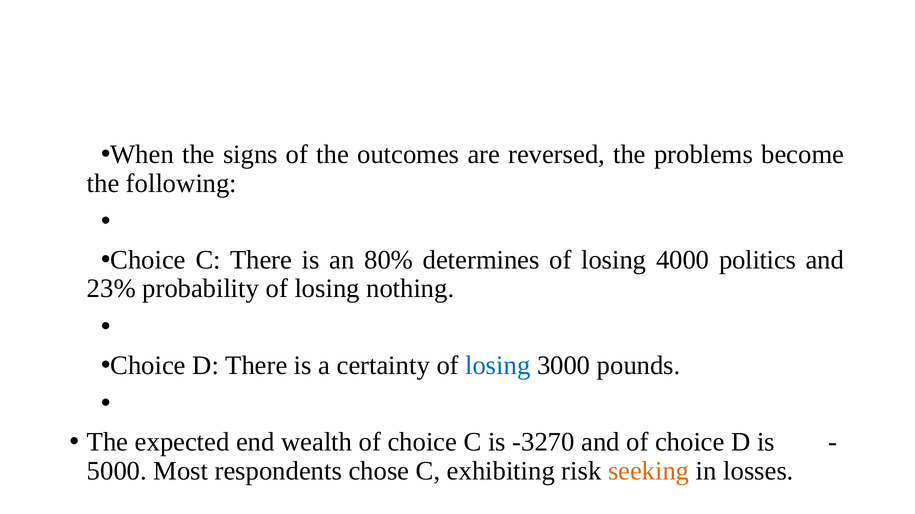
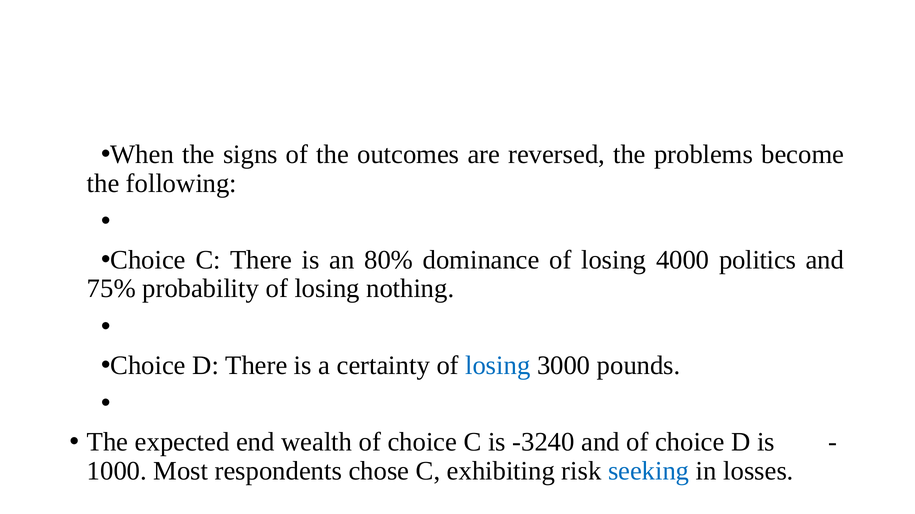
determines: determines -> dominance
23%: 23% -> 75%
-3270: -3270 -> -3240
5000: 5000 -> 1000
seeking colour: orange -> blue
